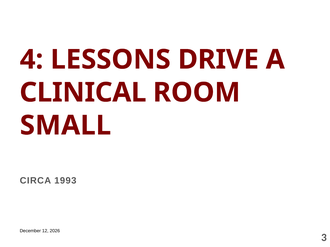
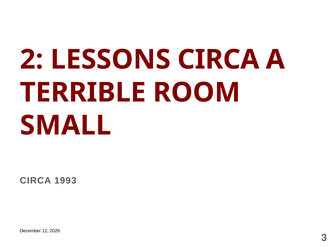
4: 4 -> 2
LESSONS DRIVE: DRIVE -> CIRCA
CLINICAL: CLINICAL -> TERRIBLE
